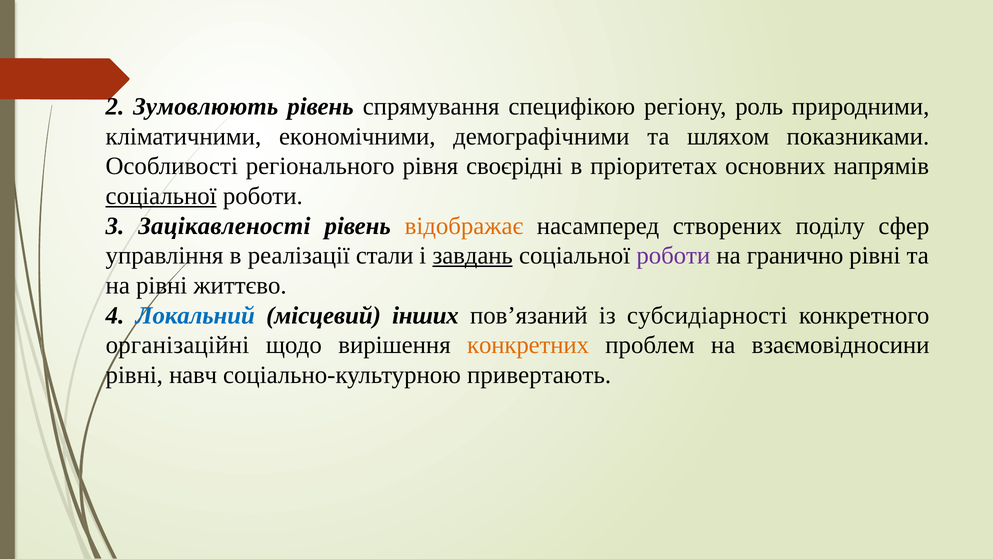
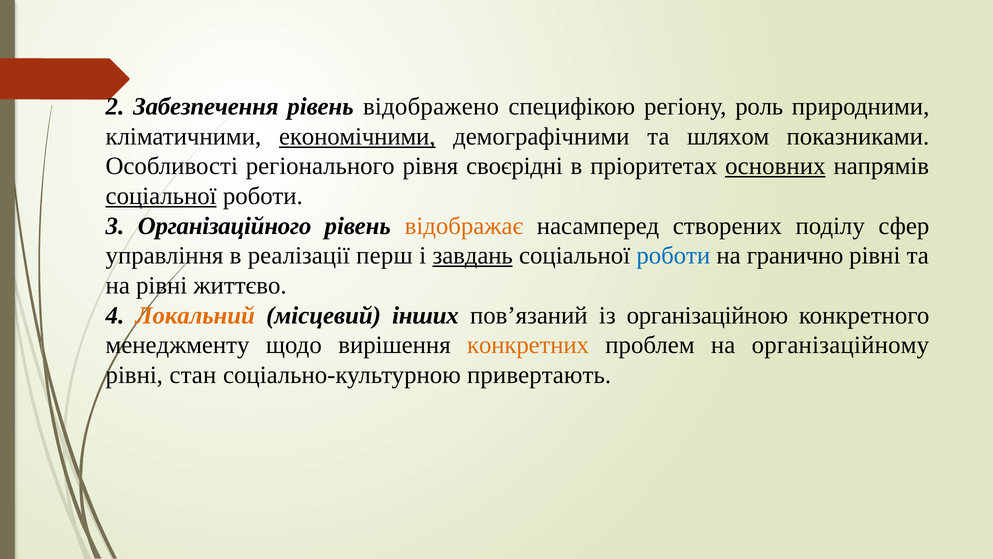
Зумовлюють: Зумовлюють -> Забезпечення
спрямування: спрямування -> відображено
економічними underline: none -> present
основних underline: none -> present
Зацікавленості: Зацікавленості -> Організаційного
стали: стали -> перш
роботи at (673, 256) colour: purple -> blue
Локальний colour: blue -> orange
субсидіарності: субсидіарності -> організаційною
організаційні: організаційні -> менеджменту
взаємовідносини: взаємовідносини -> організаційному
навч: навч -> стан
